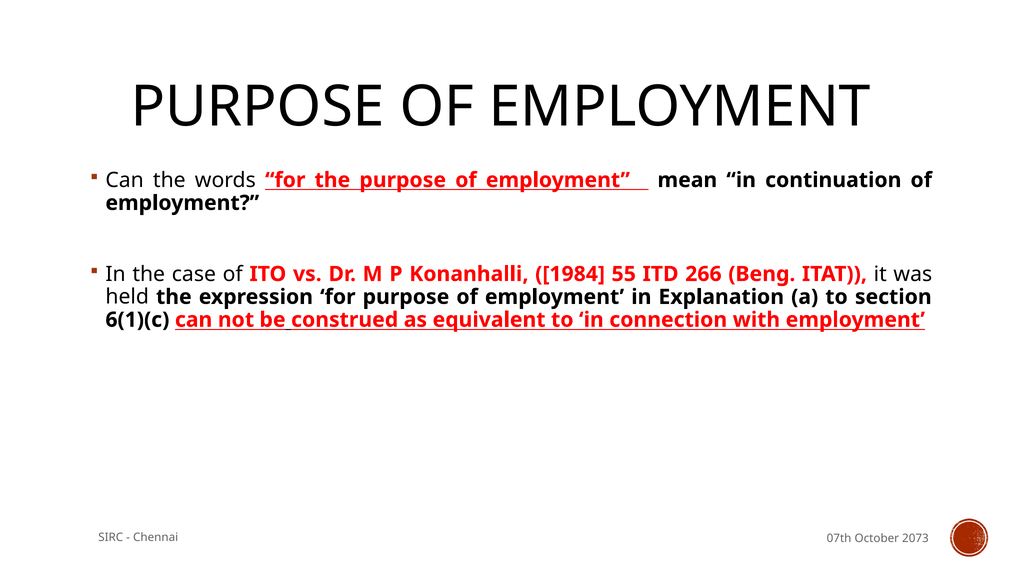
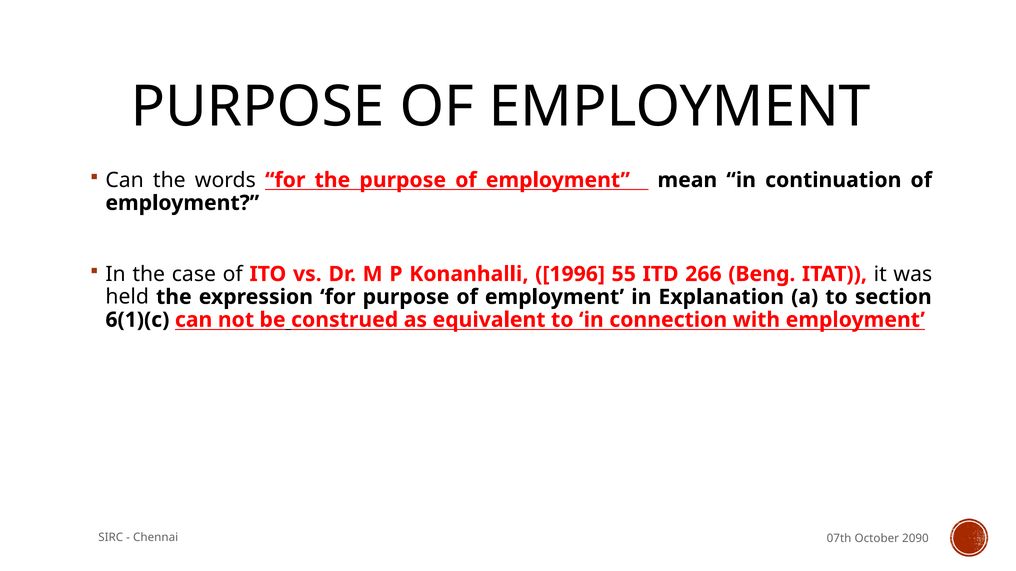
1984: 1984 -> 1996
2073: 2073 -> 2090
